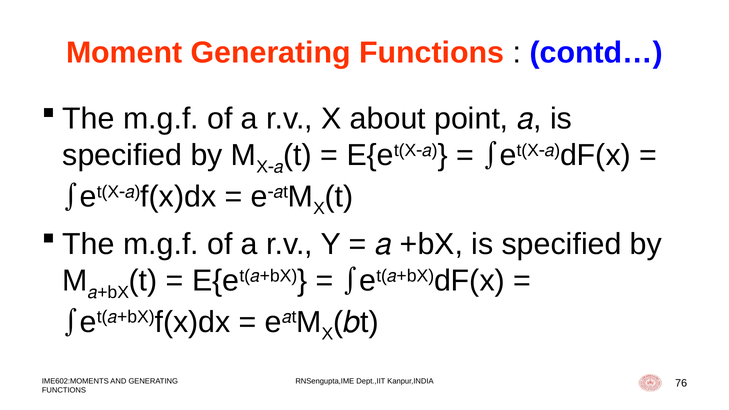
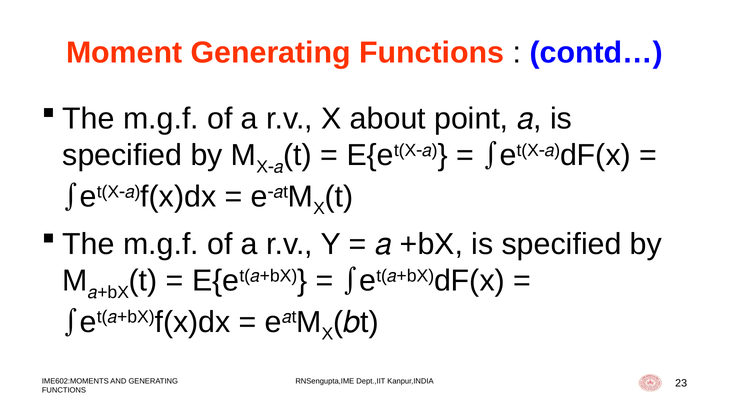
76: 76 -> 23
